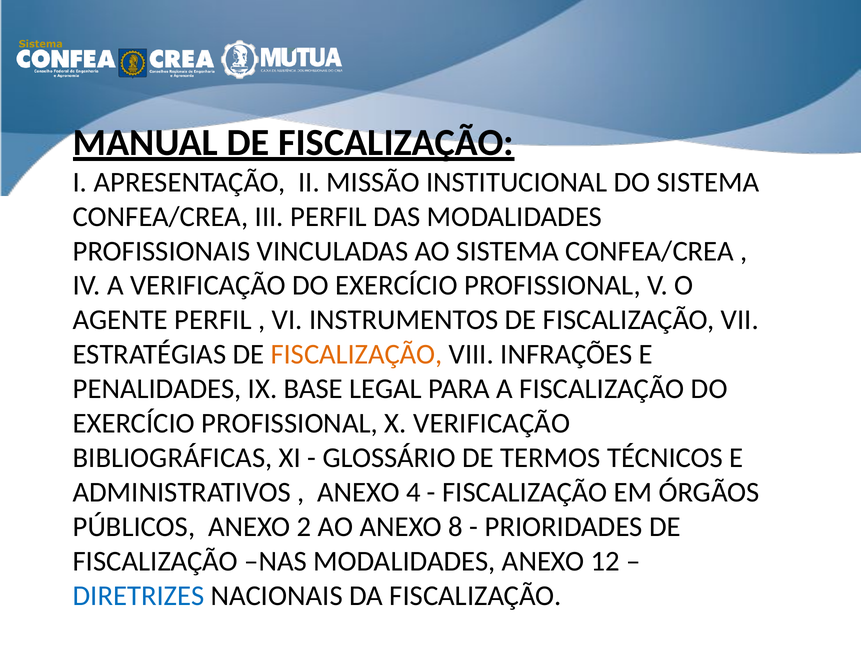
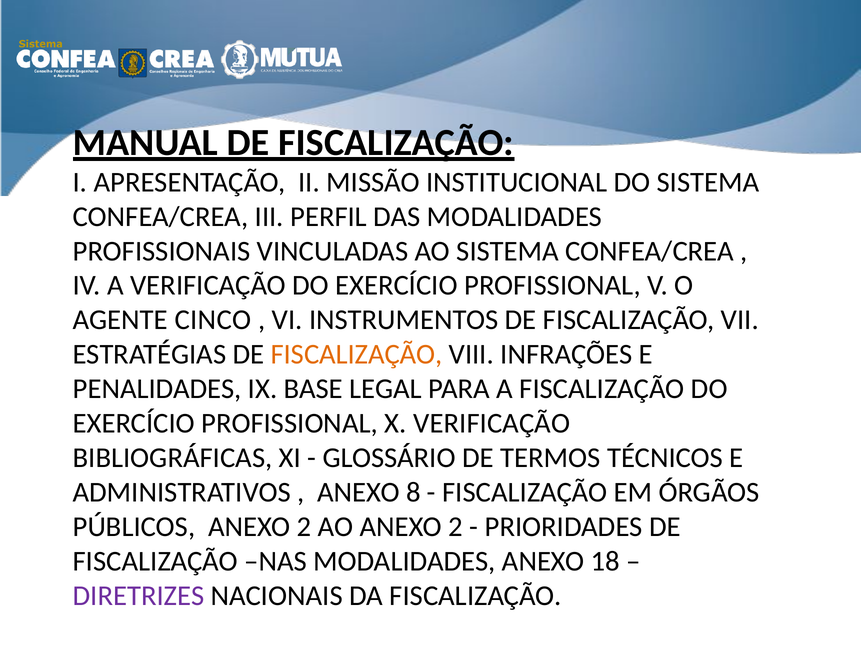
AGENTE PERFIL: PERFIL -> CINCO
4: 4 -> 8
AO ANEXO 8: 8 -> 2
12: 12 -> 18
DIRETRIZES colour: blue -> purple
